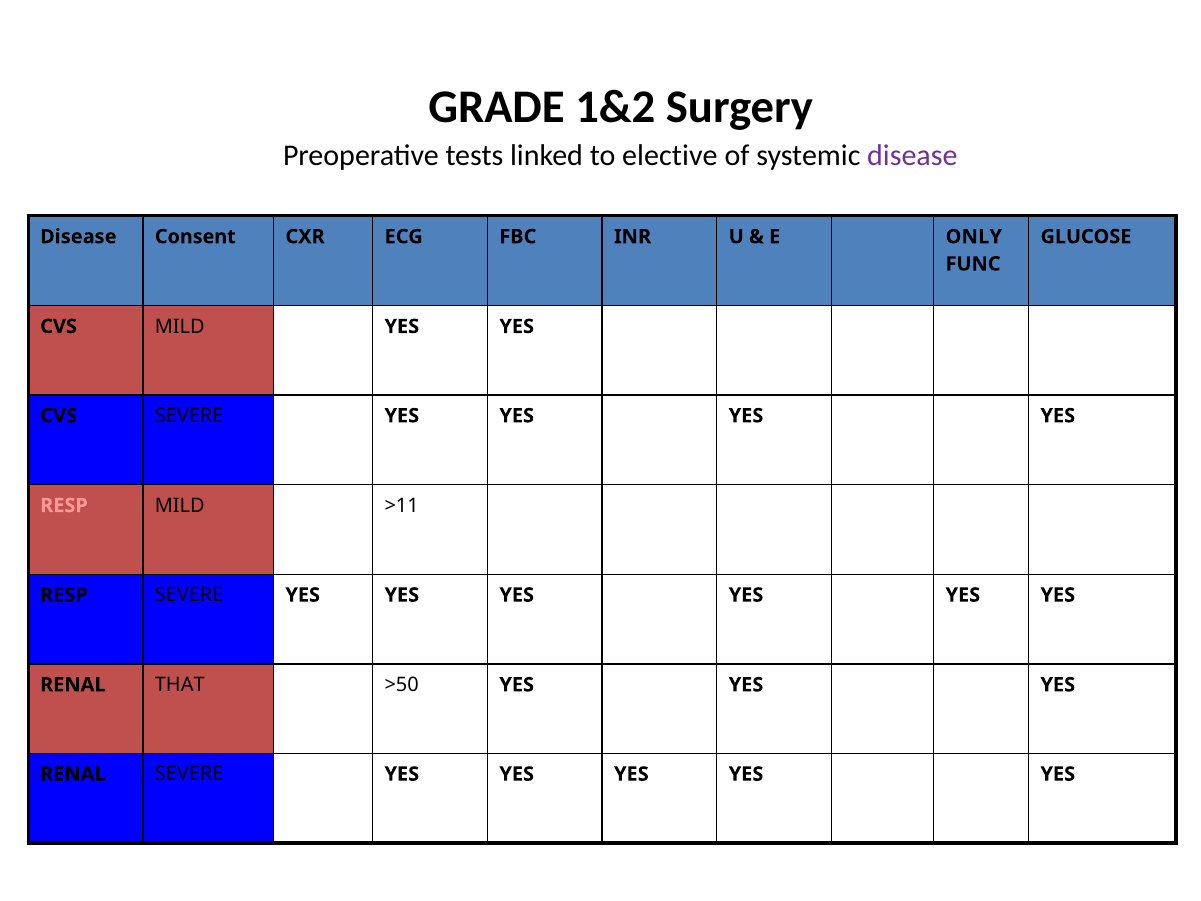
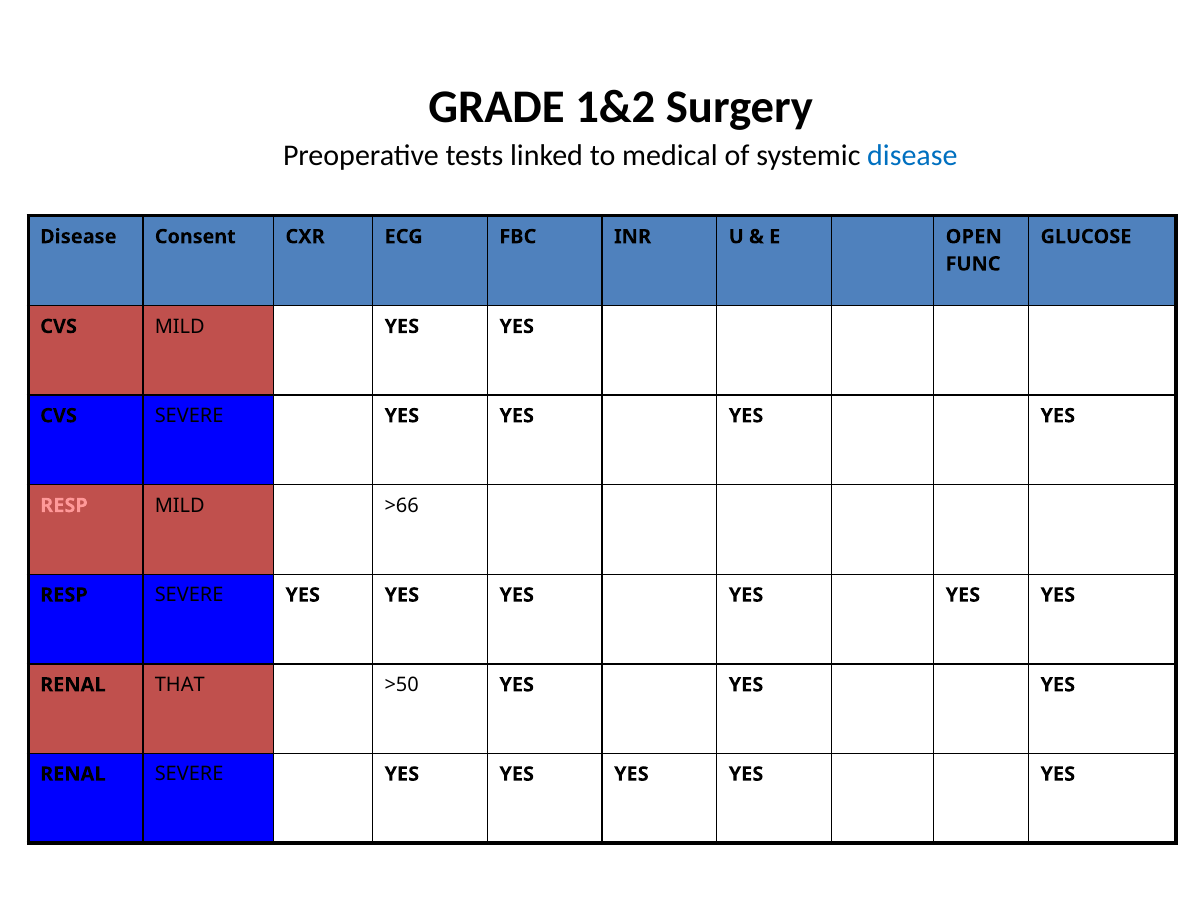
elective: elective -> medical
disease at (912, 156) colour: purple -> blue
ONLY: ONLY -> OPEN
>11: >11 -> >66
